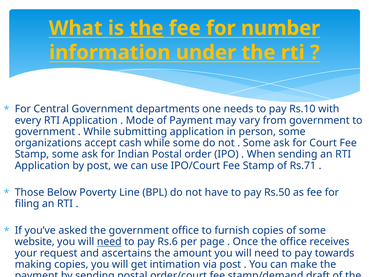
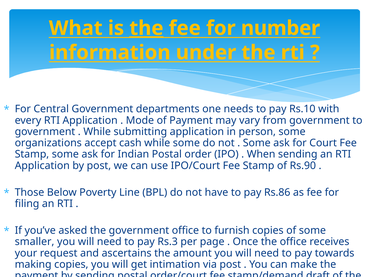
Rs.71: Rs.71 -> Rs.90
Rs.50: Rs.50 -> Rs.86
website: website -> smaller
need at (109, 242) underline: present -> none
Rs.6: Rs.6 -> Rs.3
